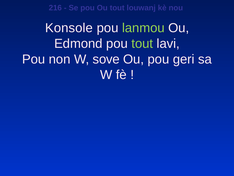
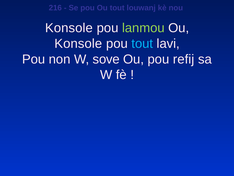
Edmond at (78, 43): Edmond -> Konsole
tout at (142, 43) colour: light green -> light blue
geri: geri -> refij
